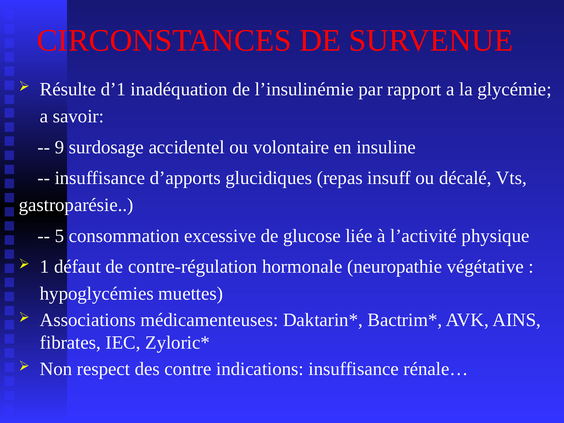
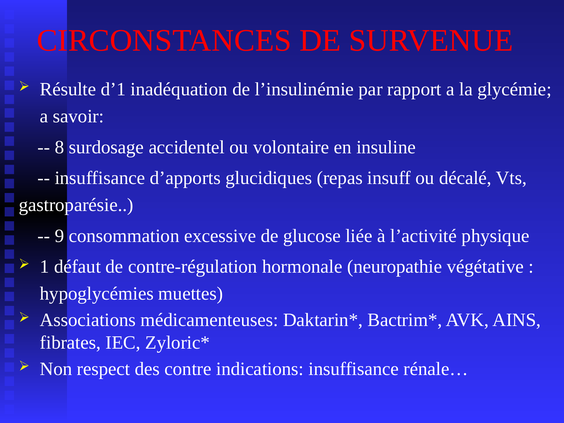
9: 9 -> 8
5: 5 -> 9
